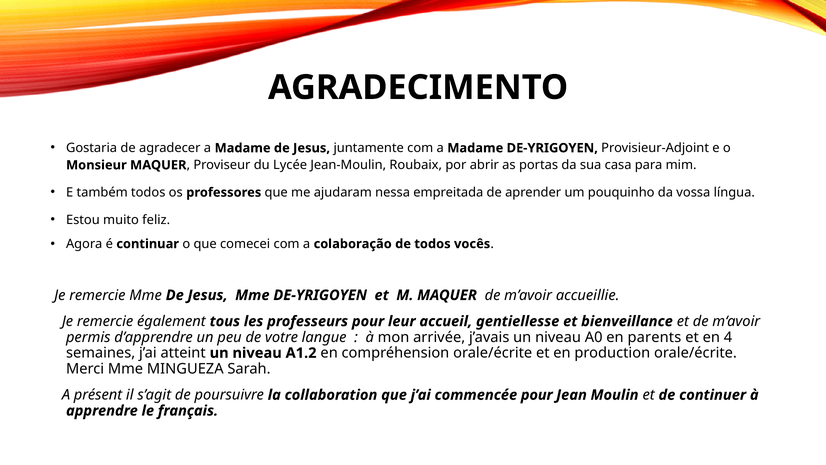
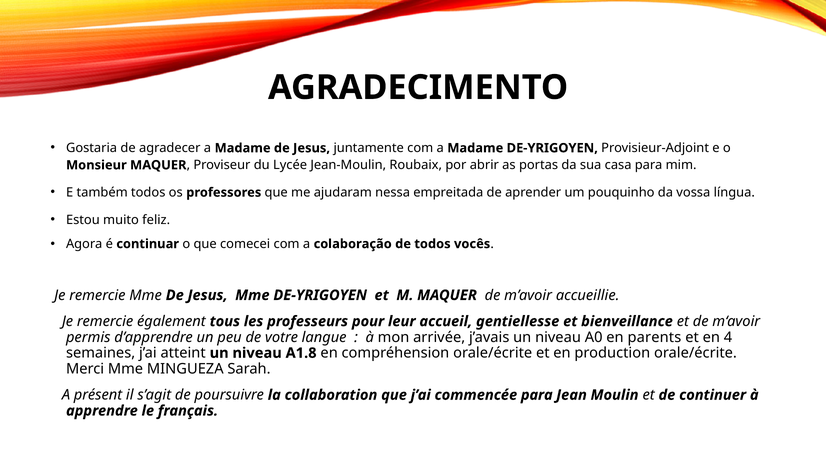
A1.2: A1.2 -> A1.8
commencée pour: pour -> para
